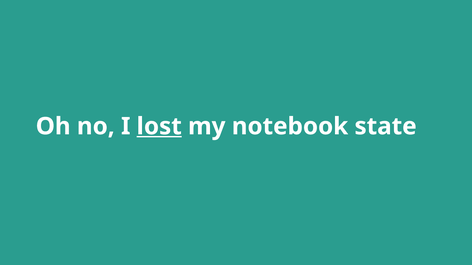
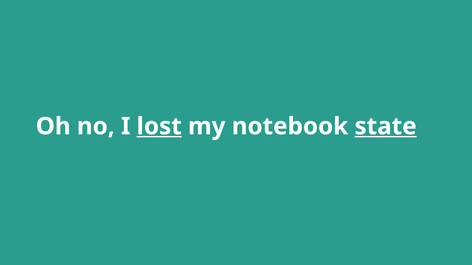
state underline: none -> present
